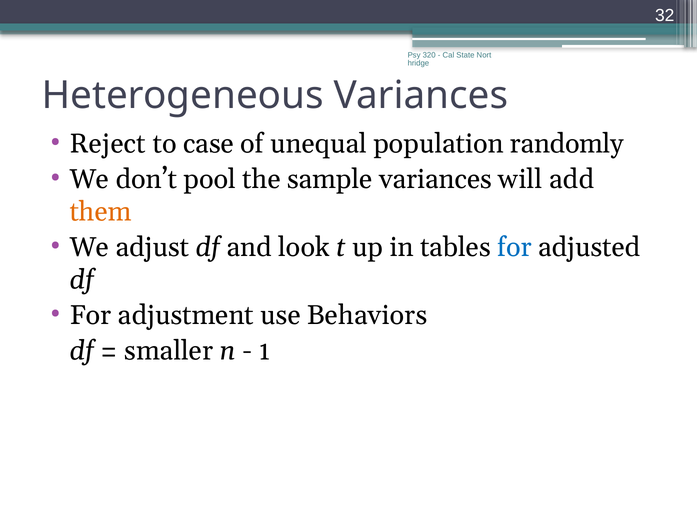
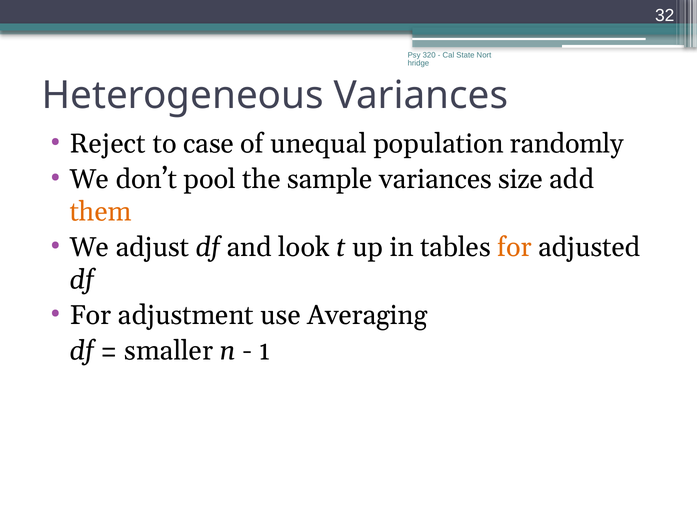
will: will -> size
for at (514, 247) colour: blue -> orange
Behaviors: Behaviors -> Averaging
